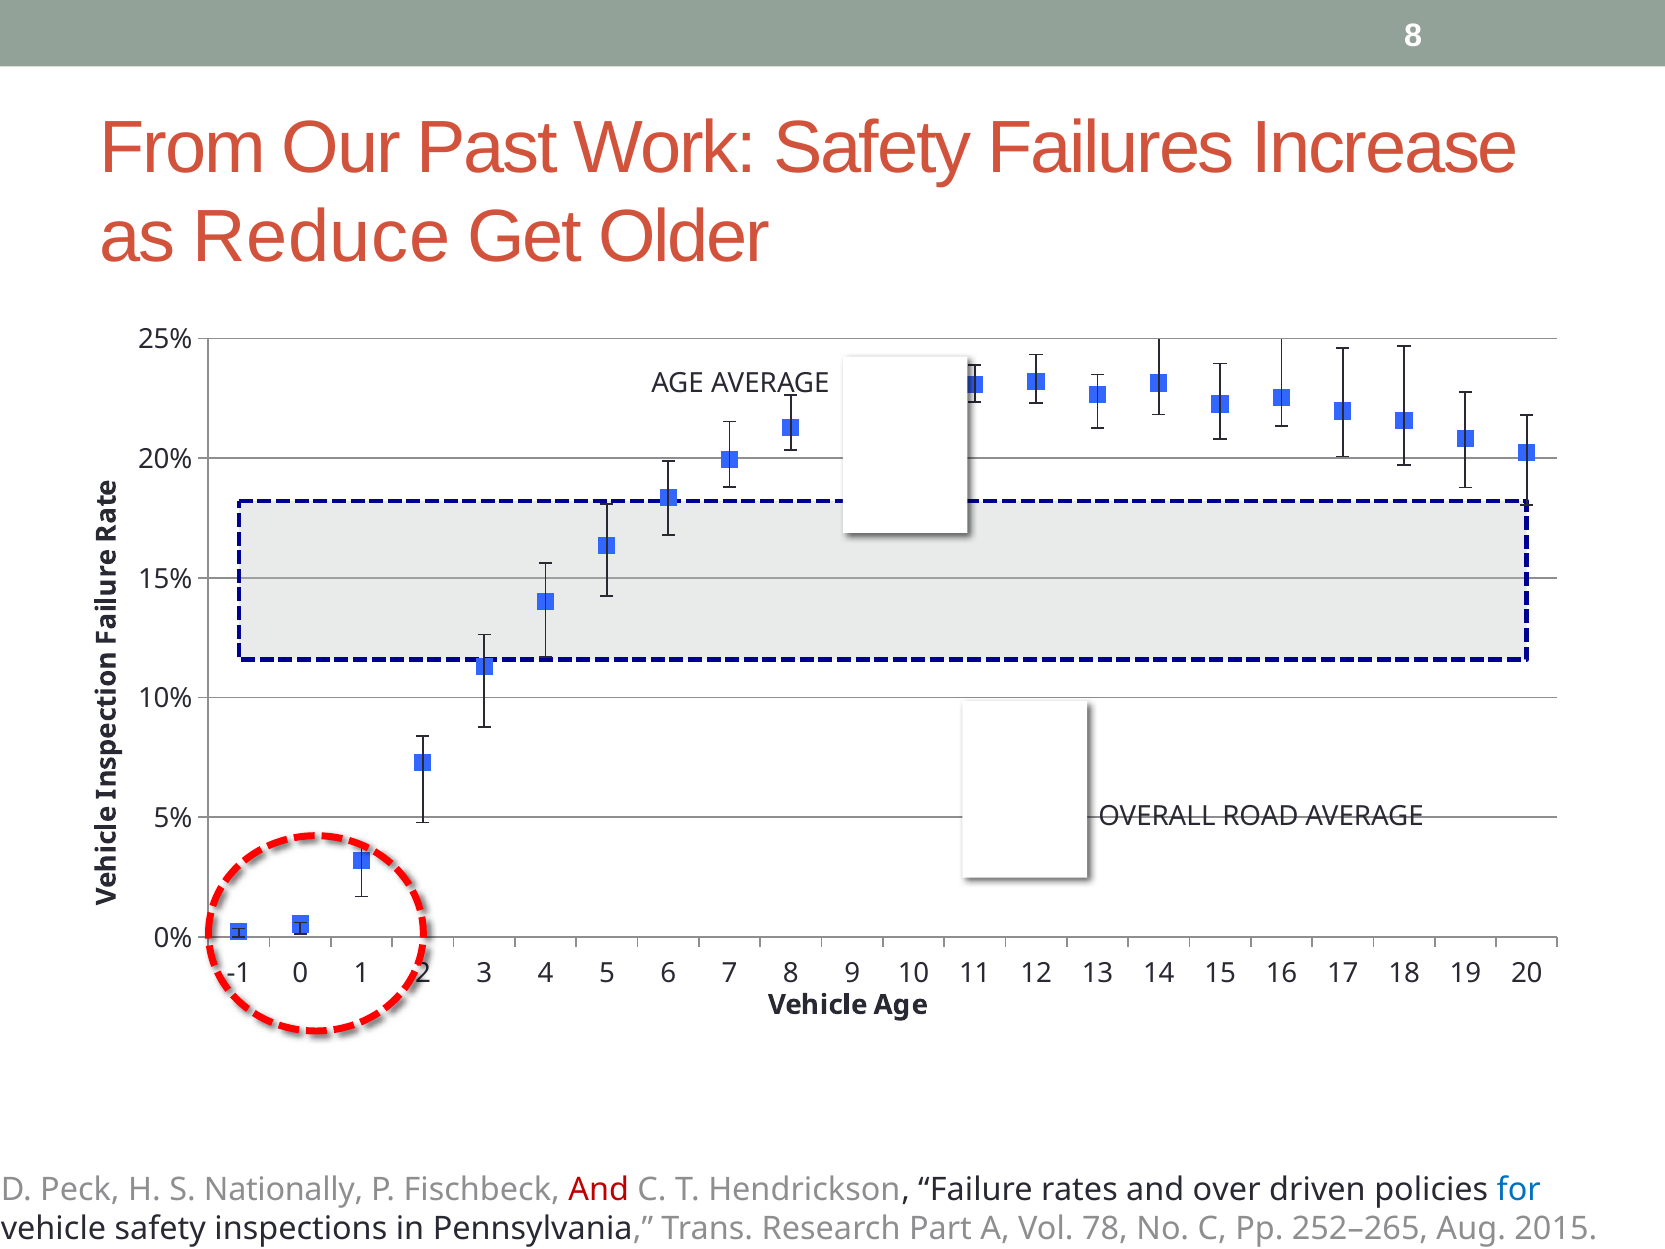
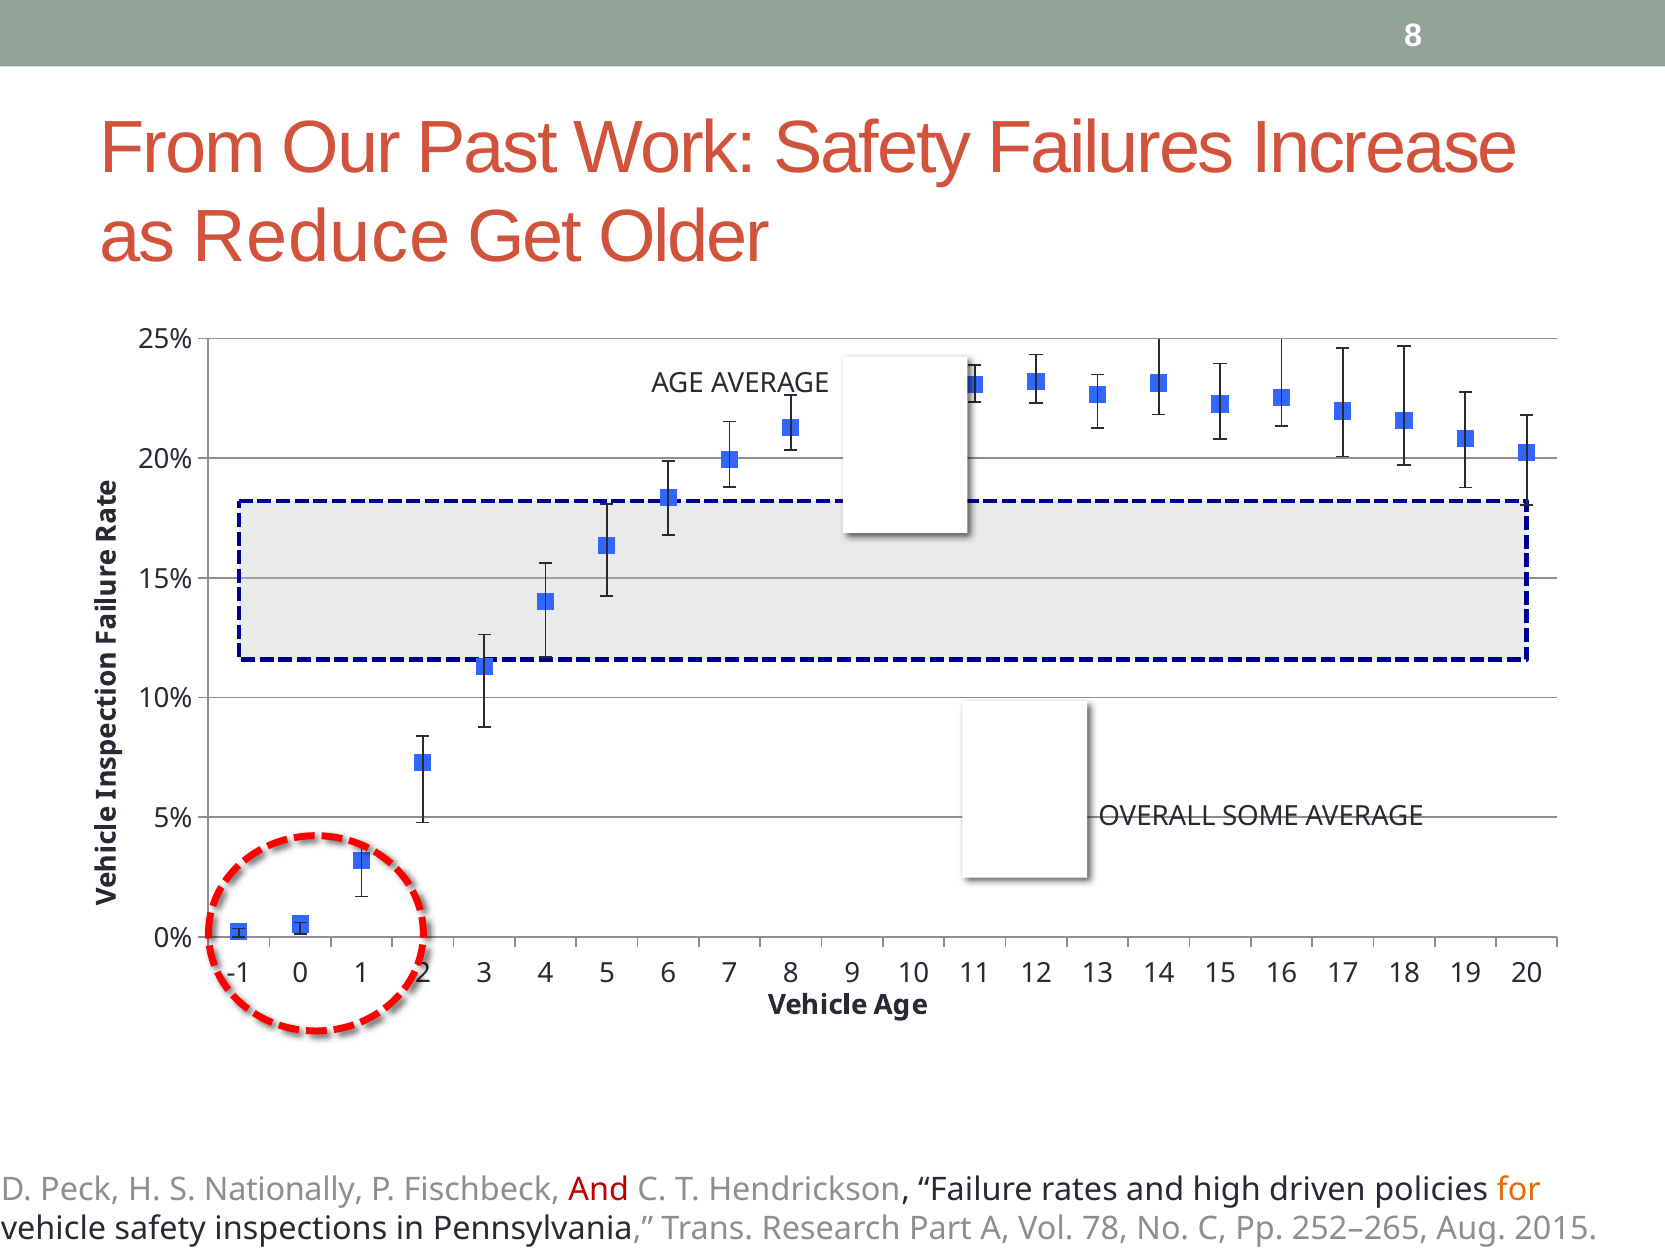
ROAD: ROAD -> SOME
over: over -> high
for colour: blue -> orange
